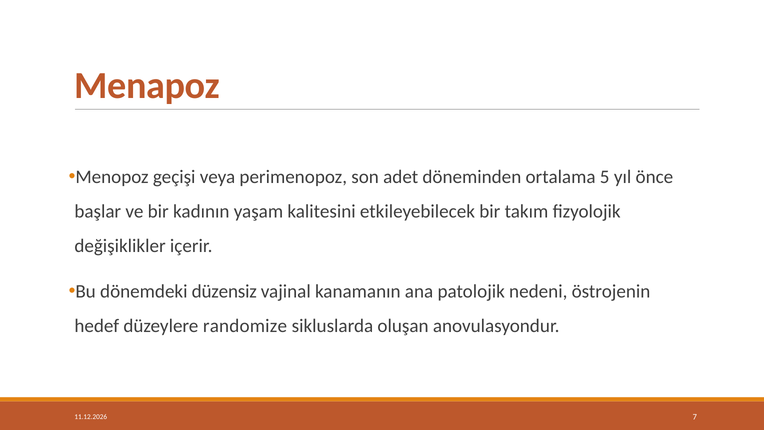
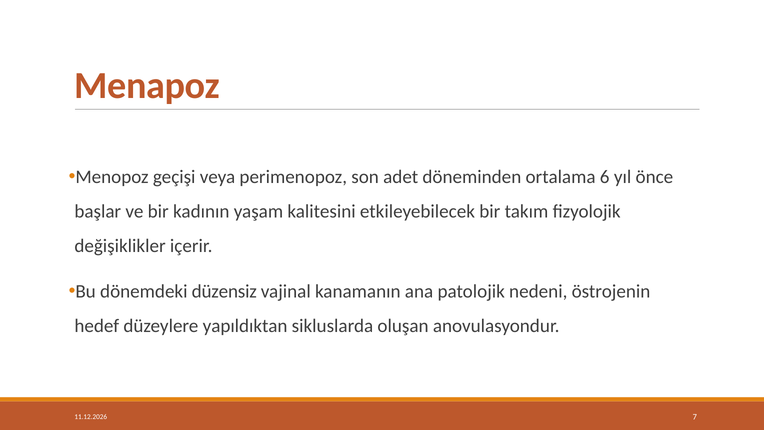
5: 5 -> 6
randomize: randomize -> yapıldıktan
